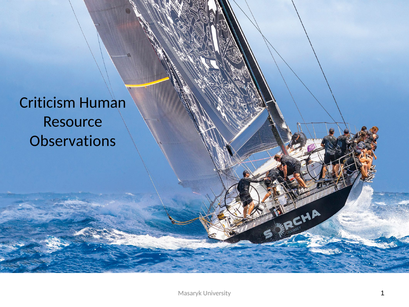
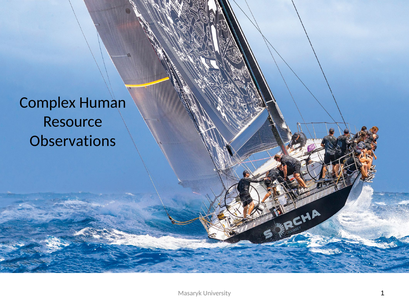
Criticism: Criticism -> Complex
